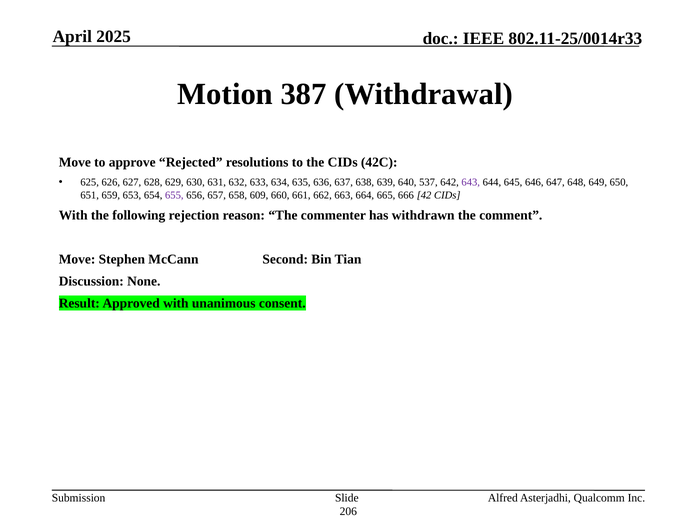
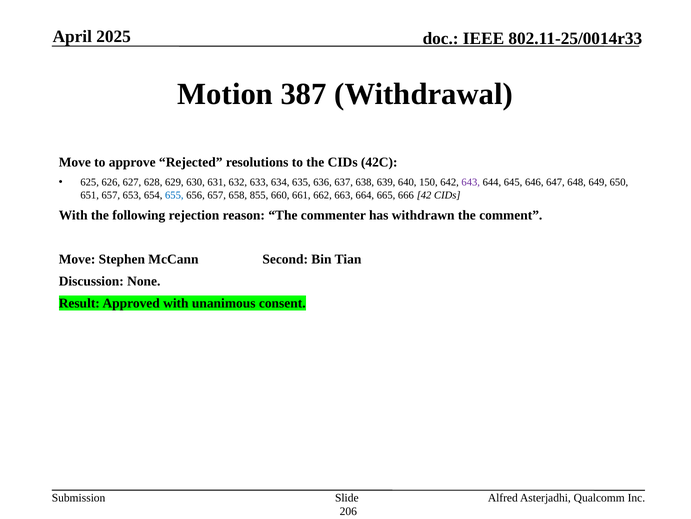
537: 537 -> 150
651 659: 659 -> 657
655 colour: purple -> blue
609: 609 -> 855
